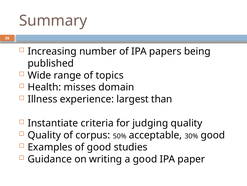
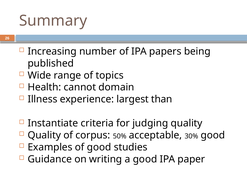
misses: misses -> cannot
